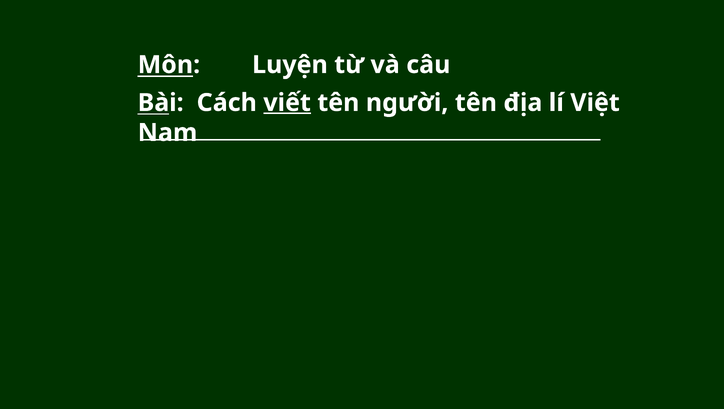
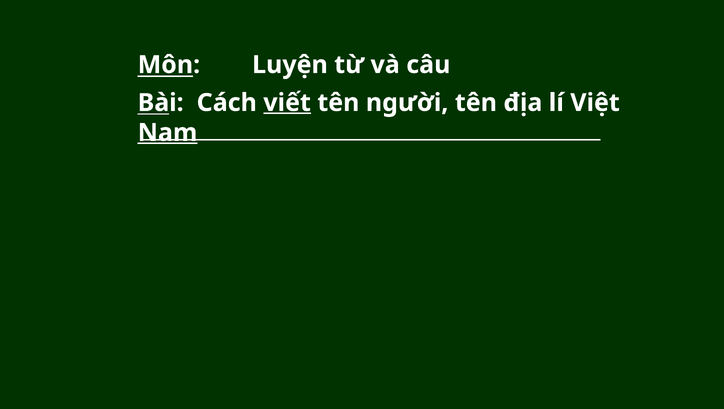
Nam underline: none -> present
